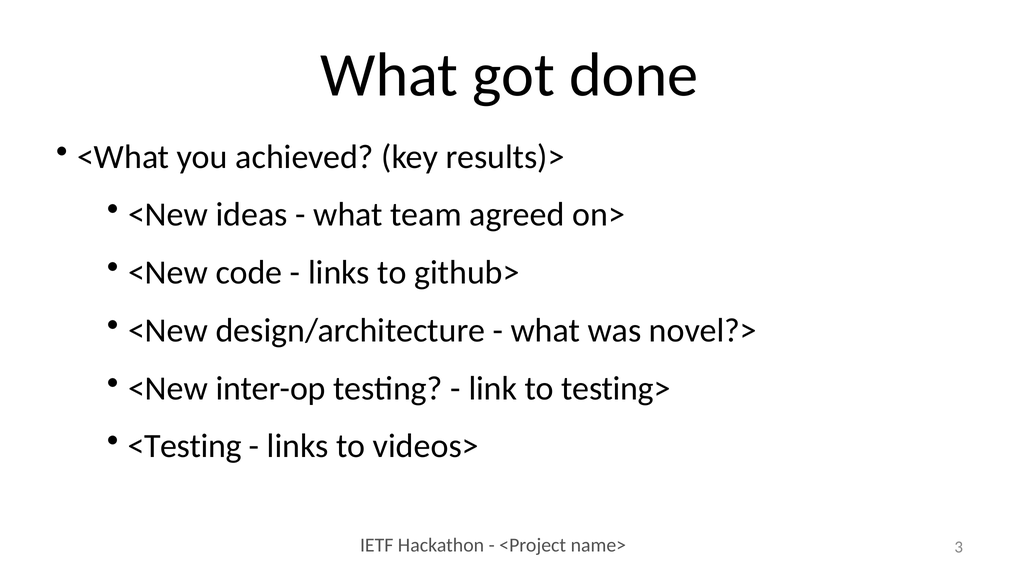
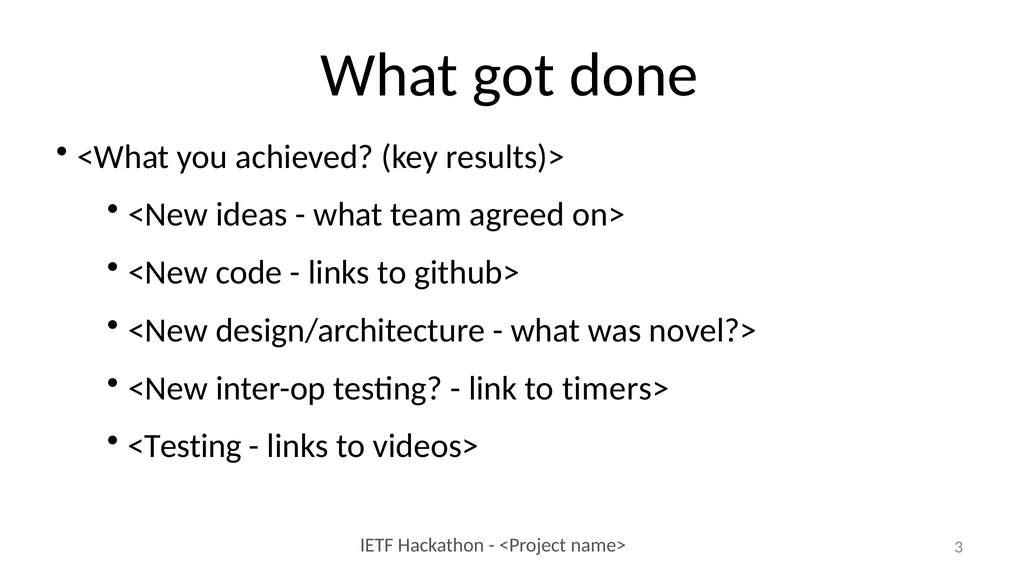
testing>: testing> -> timers>
